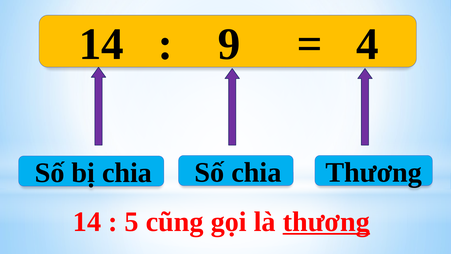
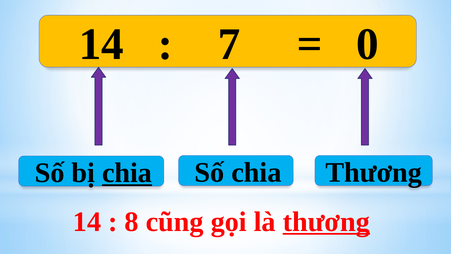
9: 9 -> 7
4: 4 -> 0
chia at (127, 173) underline: none -> present
5: 5 -> 8
